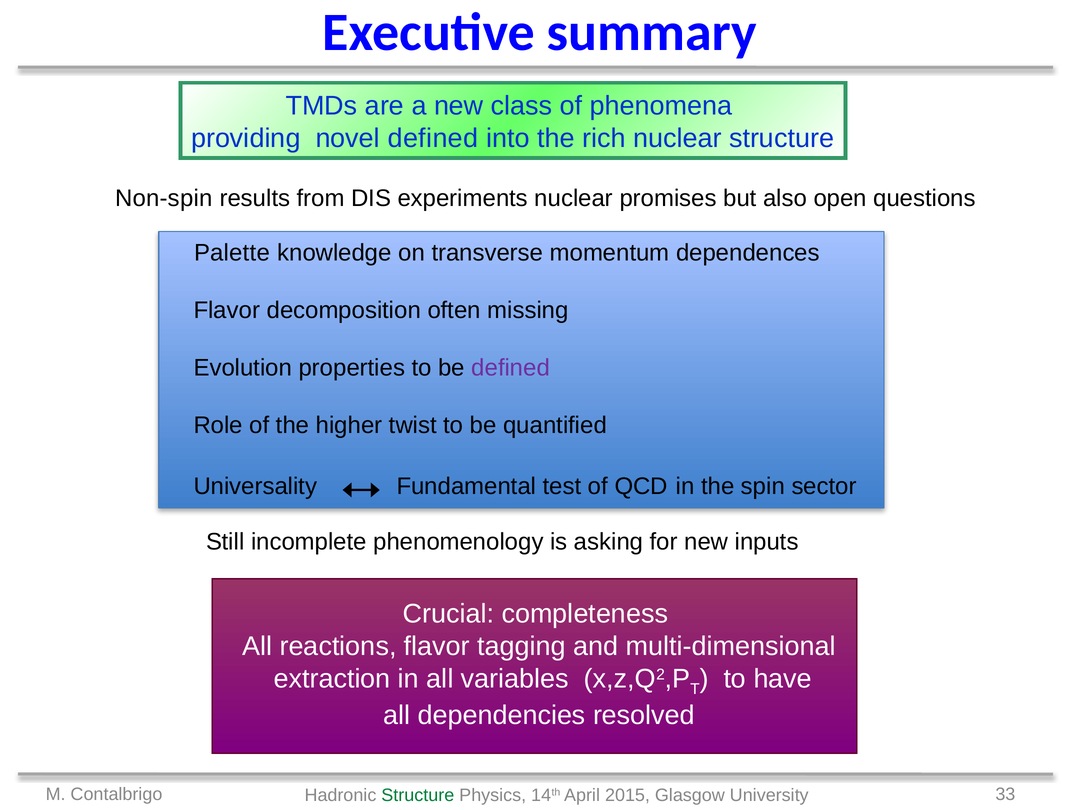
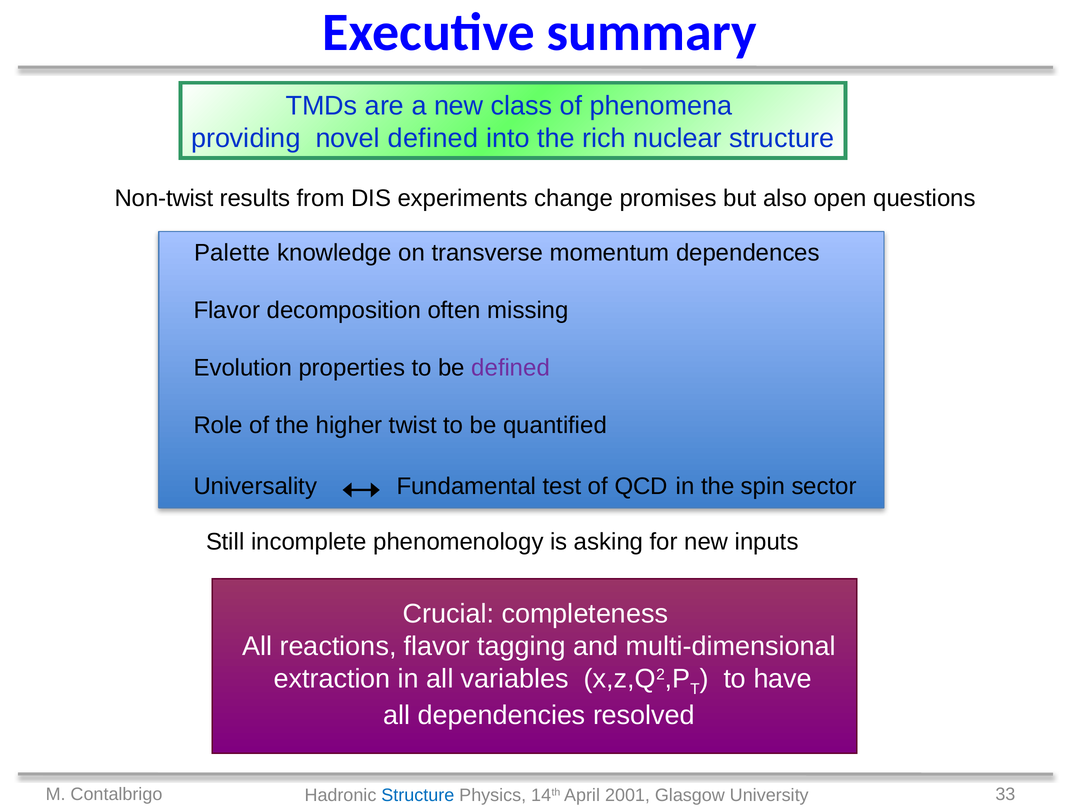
Non-spin: Non-spin -> Non-twist
experiments nuclear: nuclear -> change
Structure at (418, 795) colour: green -> blue
2015: 2015 -> 2001
